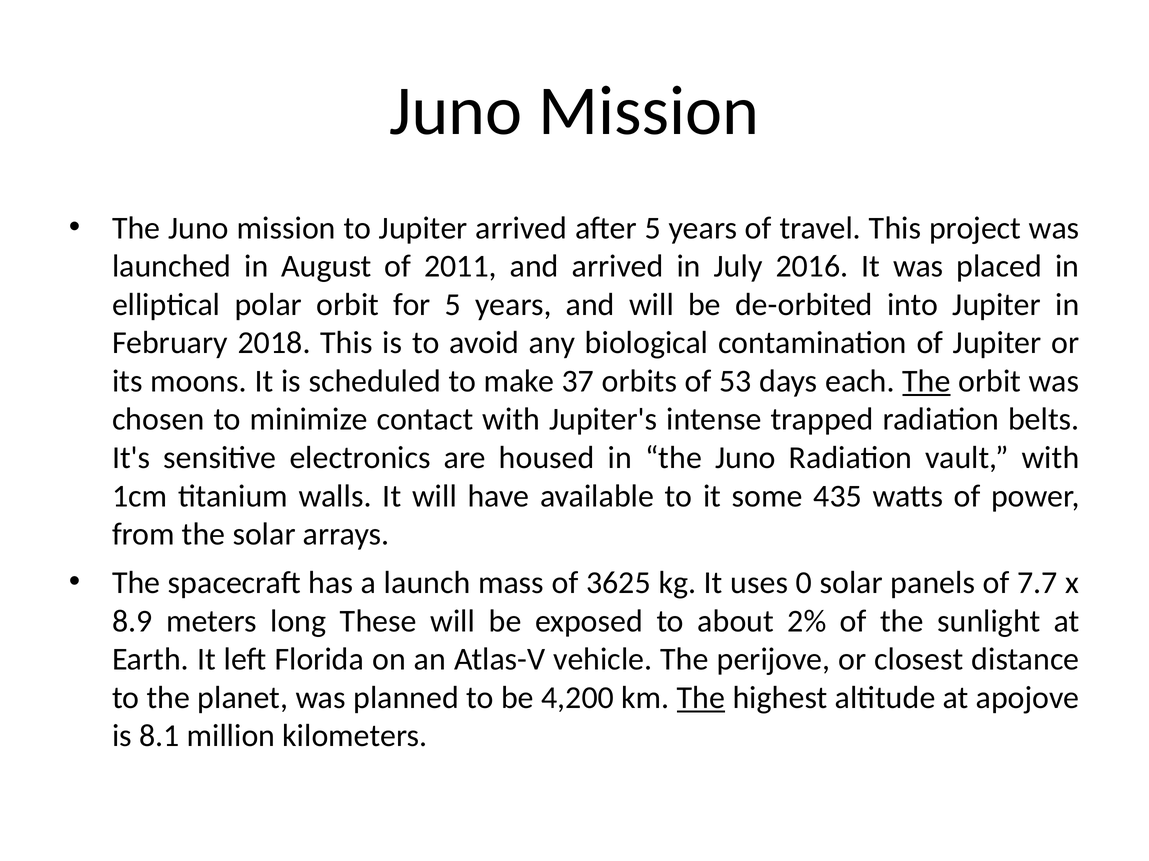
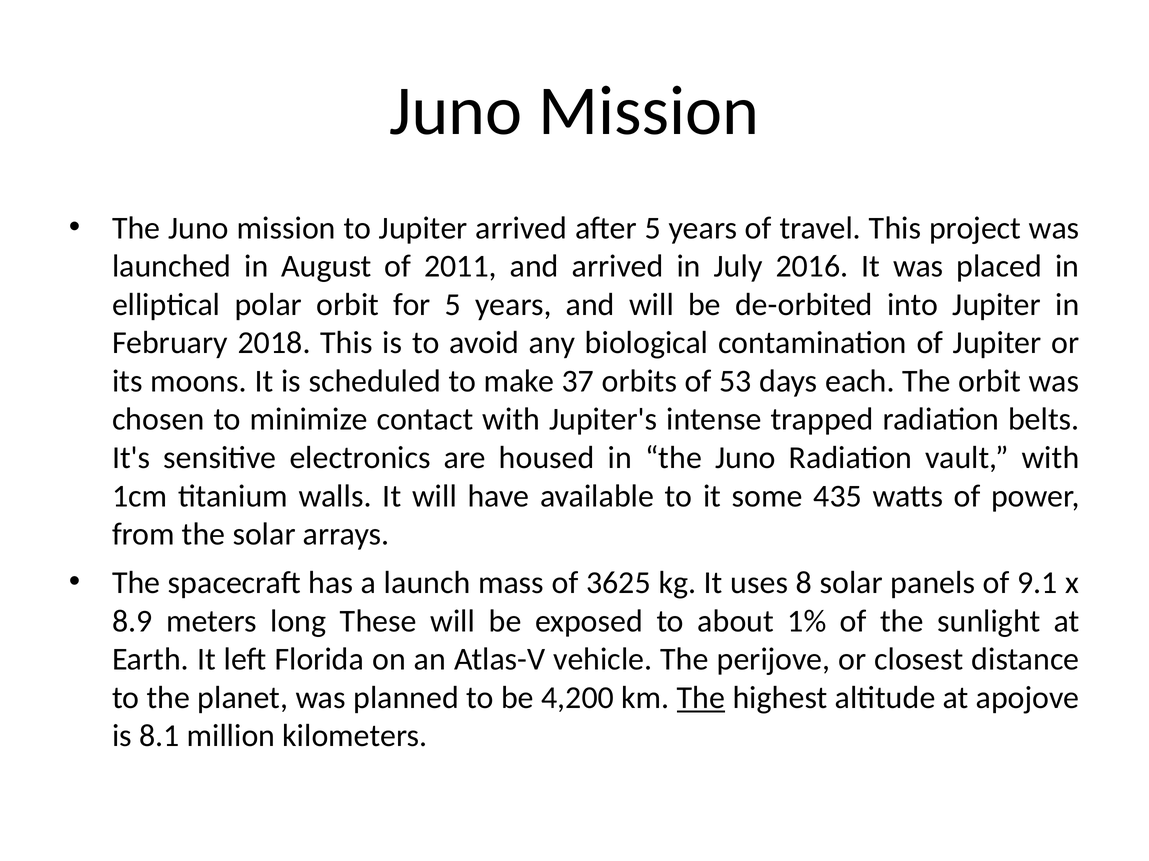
The at (927, 381) underline: present -> none
0: 0 -> 8
7.7: 7.7 -> 9.1
2%: 2% -> 1%
